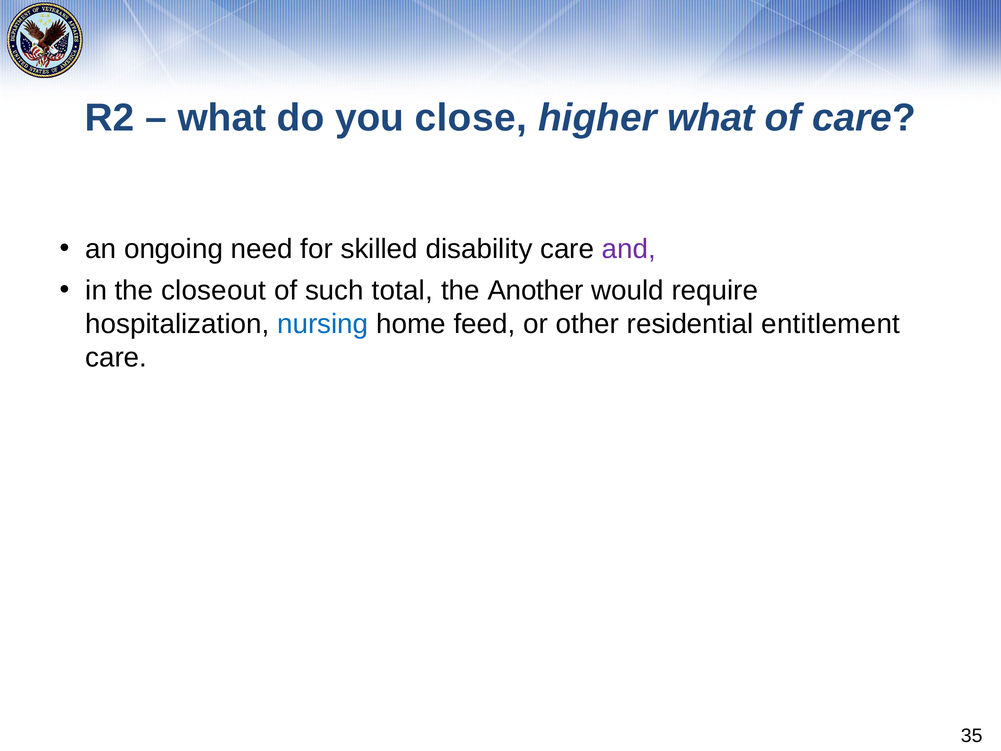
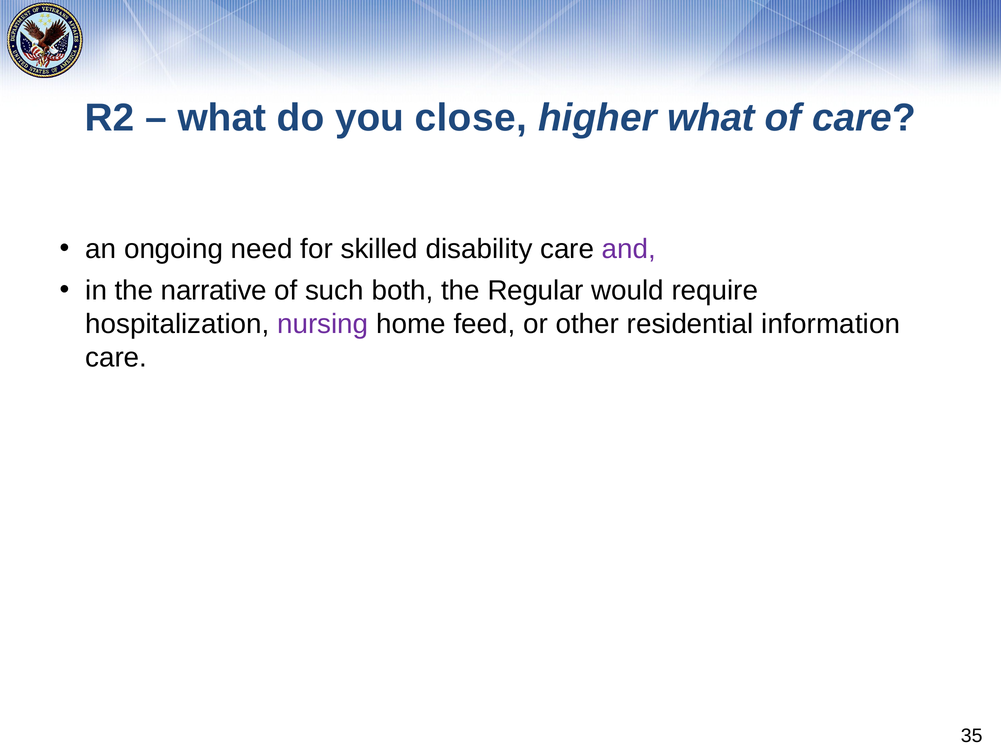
closeout: closeout -> narrative
total: total -> both
Another: Another -> Regular
nursing colour: blue -> purple
entitlement: entitlement -> information
